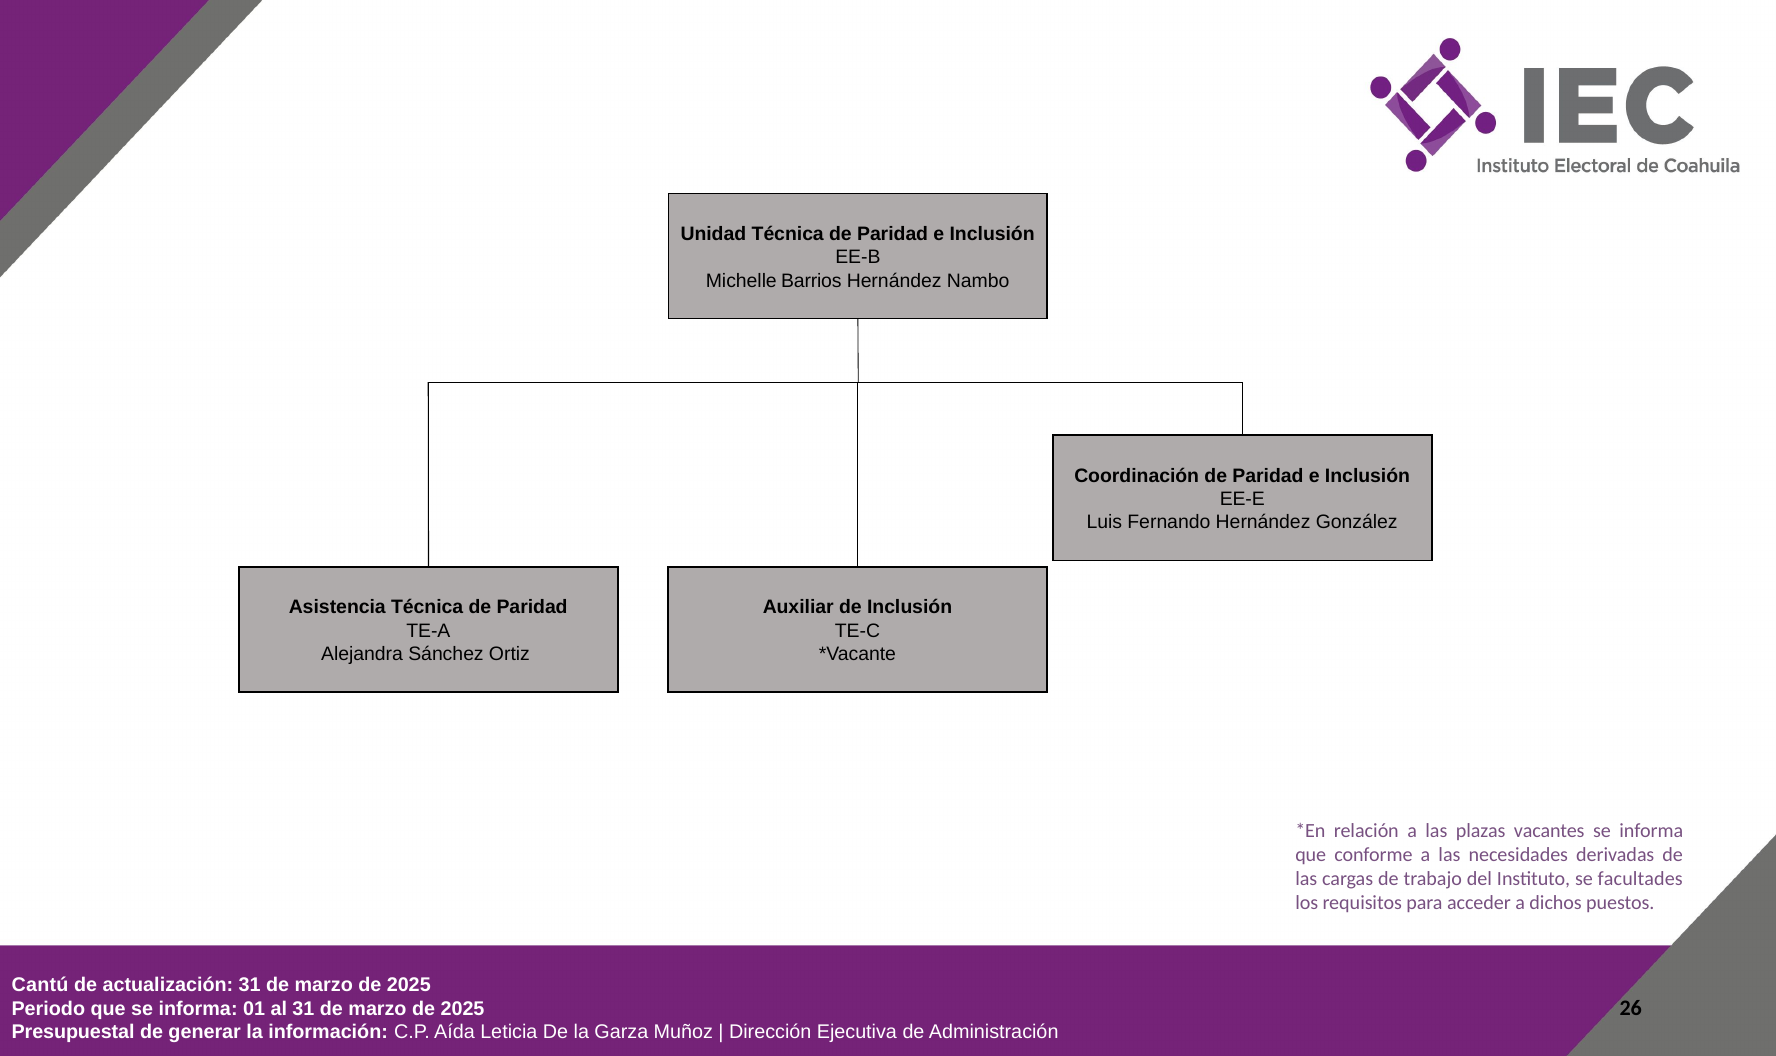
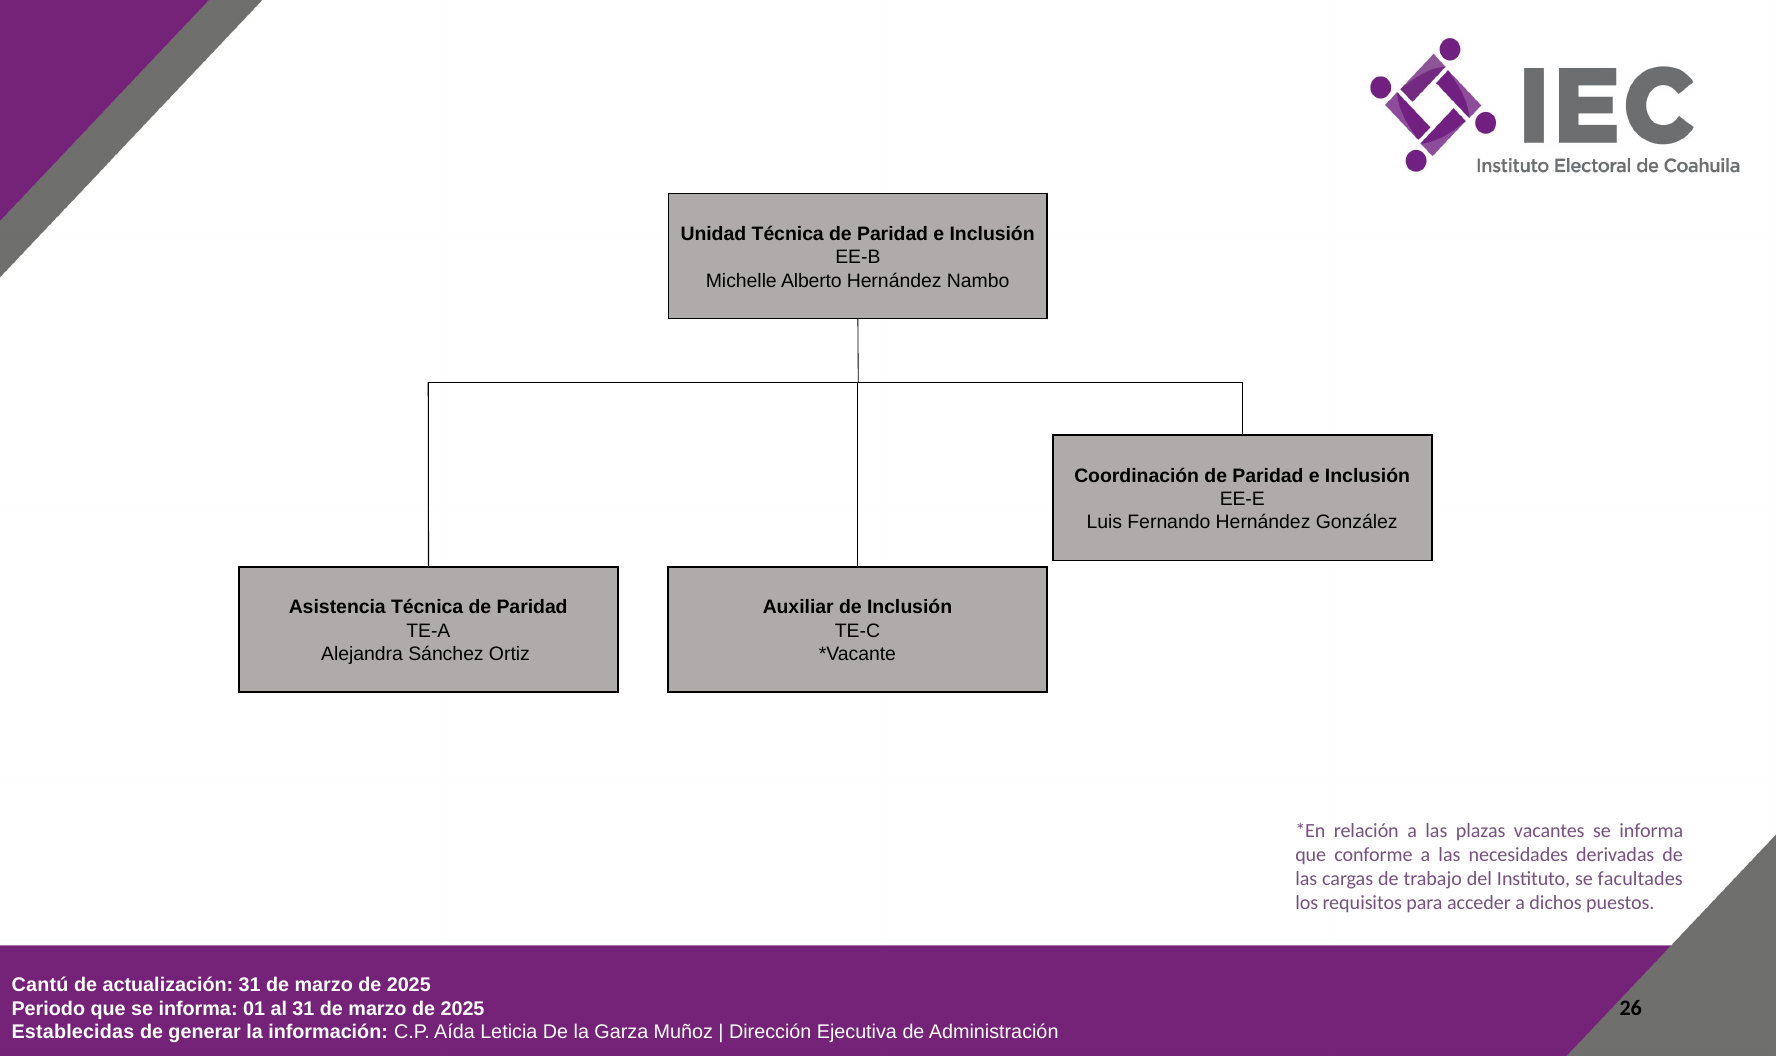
Barrios: Barrios -> Alberto
Presupuestal: Presupuestal -> Establecidas
